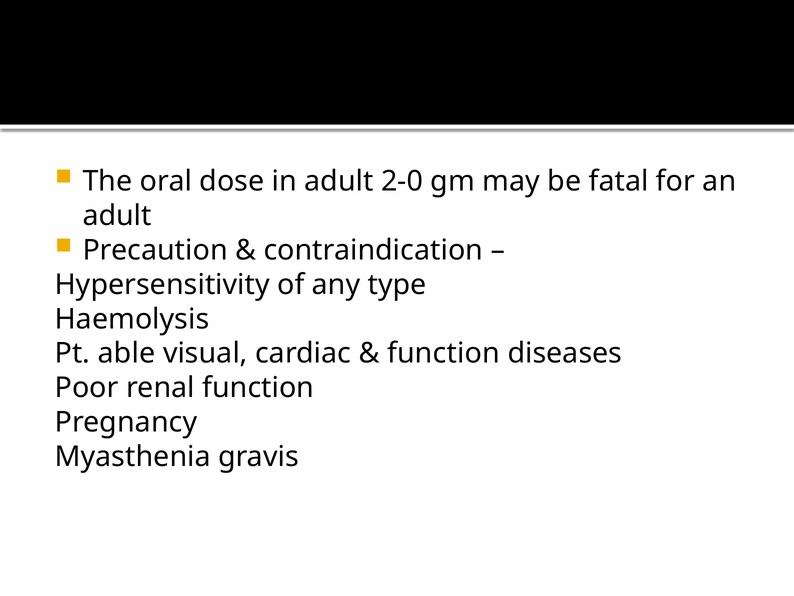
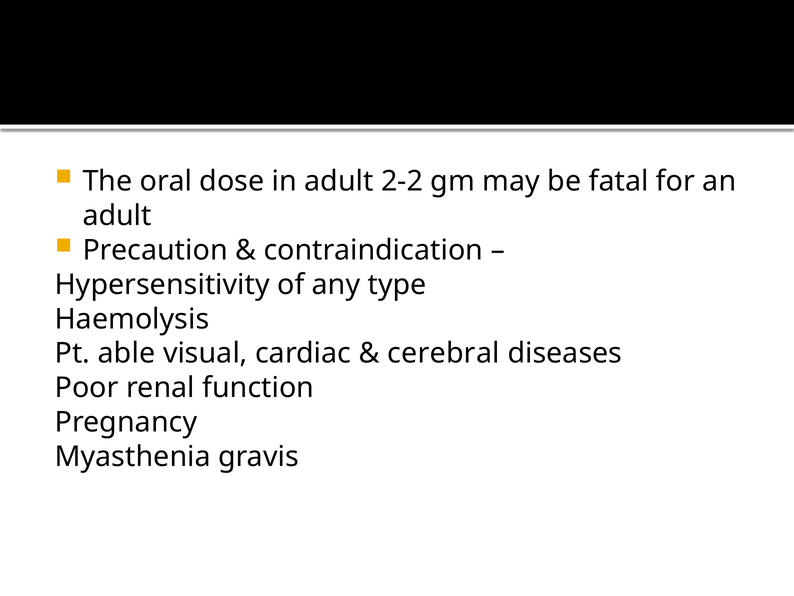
2-0: 2-0 -> 2-2
function at (444, 353): function -> cerebral
